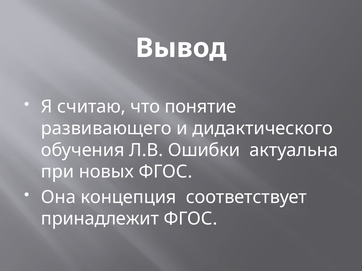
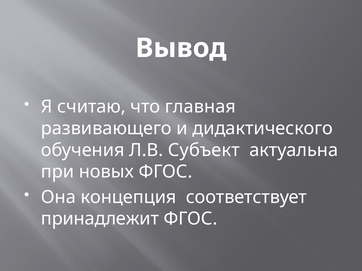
понятие: понятие -> главная
Ошибки: Ошибки -> Субъект
